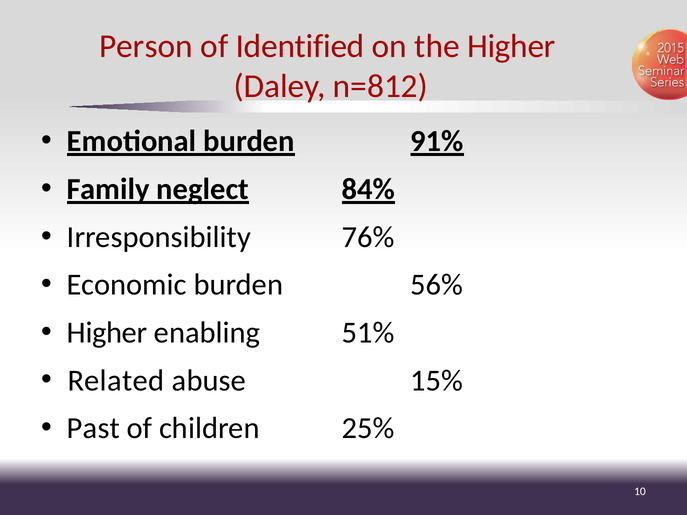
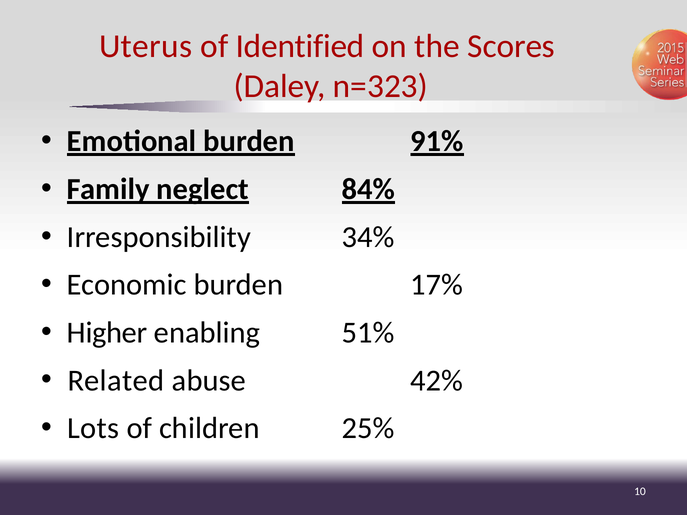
Person: Person -> Uterus
the Higher: Higher -> Scores
n=812: n=812 -> n=323
76%: 76% -> 34%
56%: 56% -> 17%
15%: 15% -> 42%
Past: Past -> Lots
